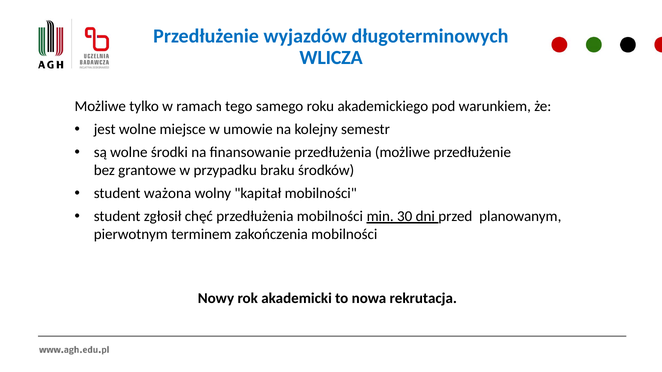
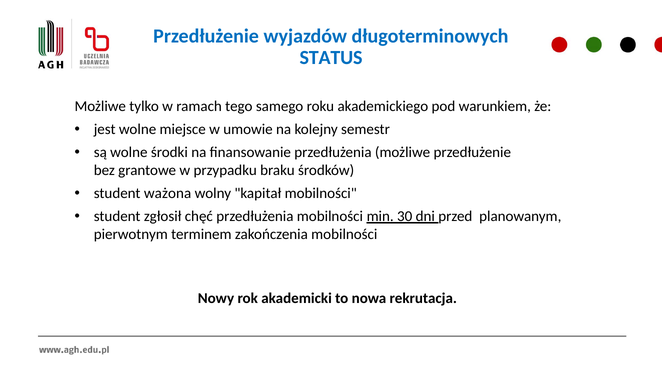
WLICZA: WLICZA -> STATUS
